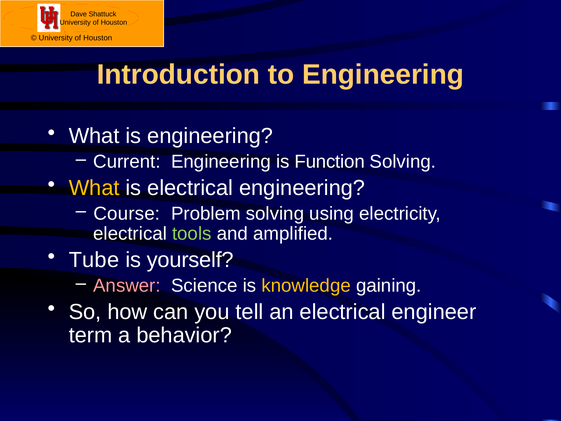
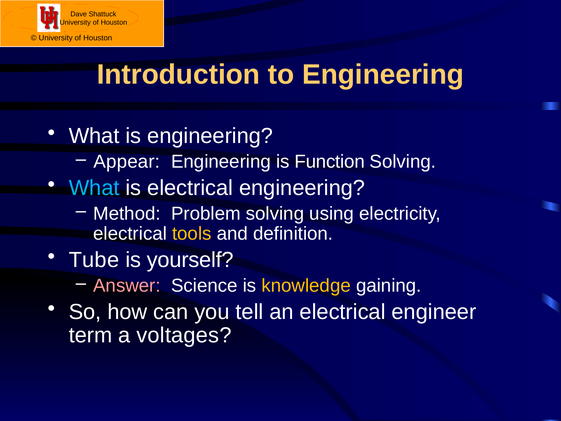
Current: Current -> Appear
What at (94, 188) colour: yellow -> light blue
Course: Course -> Method
tools colour: light green -> yellow
amplified: amplified -> definition
behavior: behavior -> voltages
